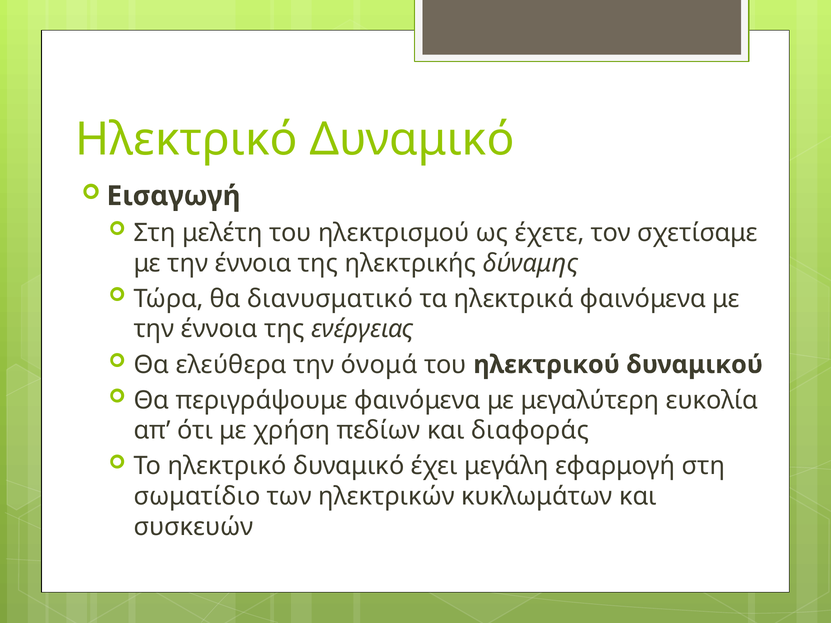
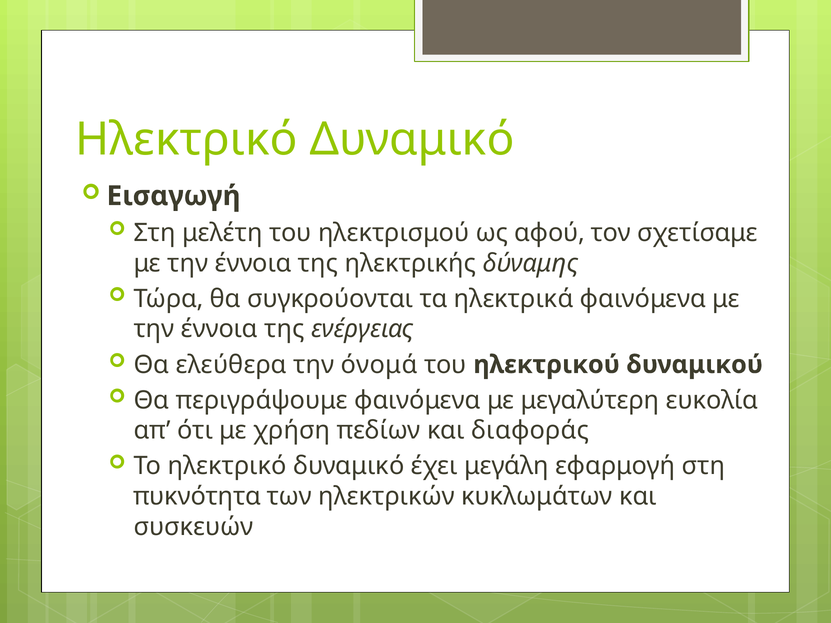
έχετε: έχετε -> αφού
διανυσματικό: διανυσματικό -> συγκρούονται
σωματίδιο: σωματίδιο -> πυκνότητα
